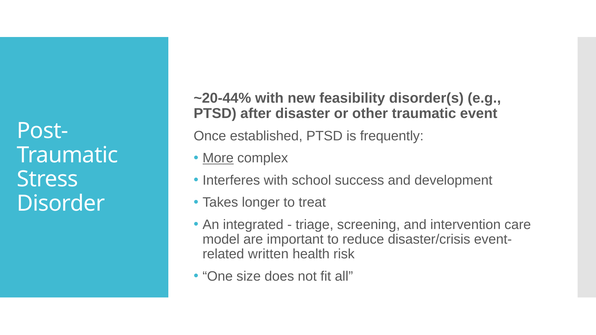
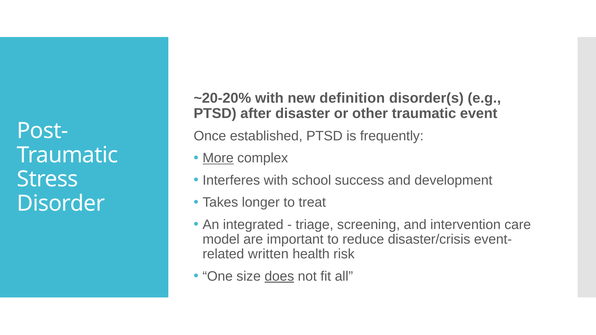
~20-44%: ~20-44% -> ~20-20%
feasibility: feasibility -> definition
does underline: none -> present
